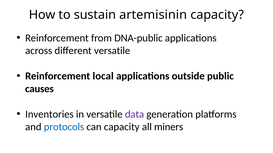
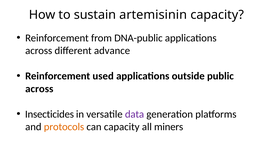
different versatile: versatile -> advance
local: local -> used
causes at (39, 89): causes -> across
Inventories: Inventories -> Insecticides
protocols colour: blue -> orange
